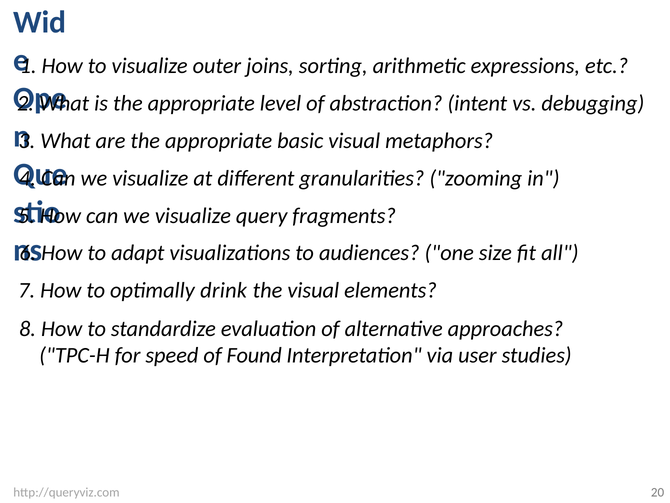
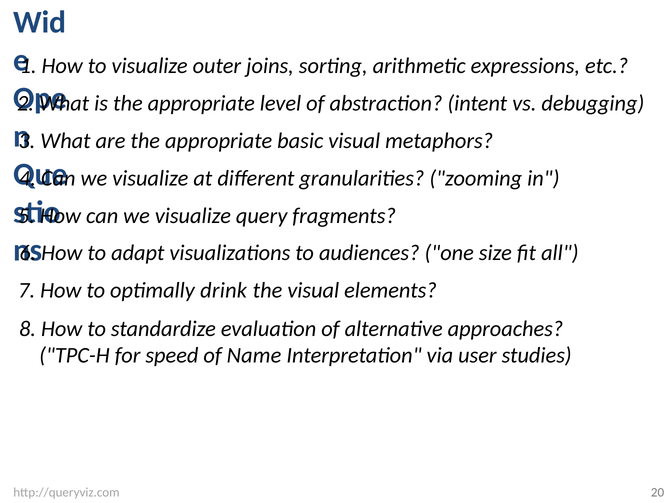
Found: Found -> Name
